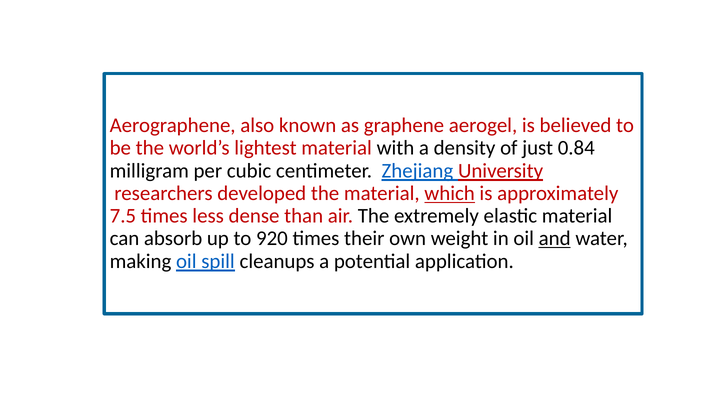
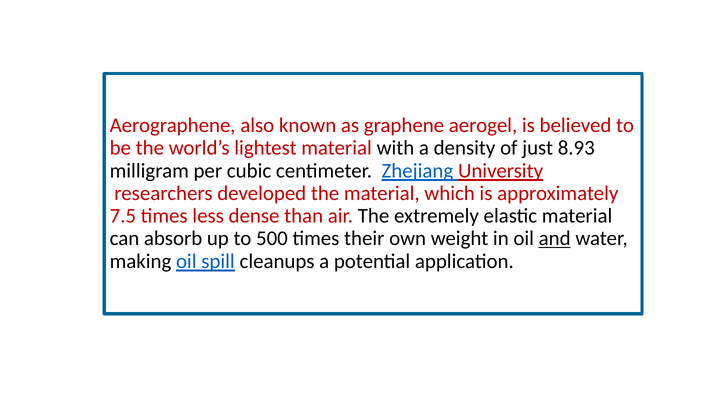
0.84: 0.84 -> 8.93
which underline: present -> none
920: 920 -> 500
